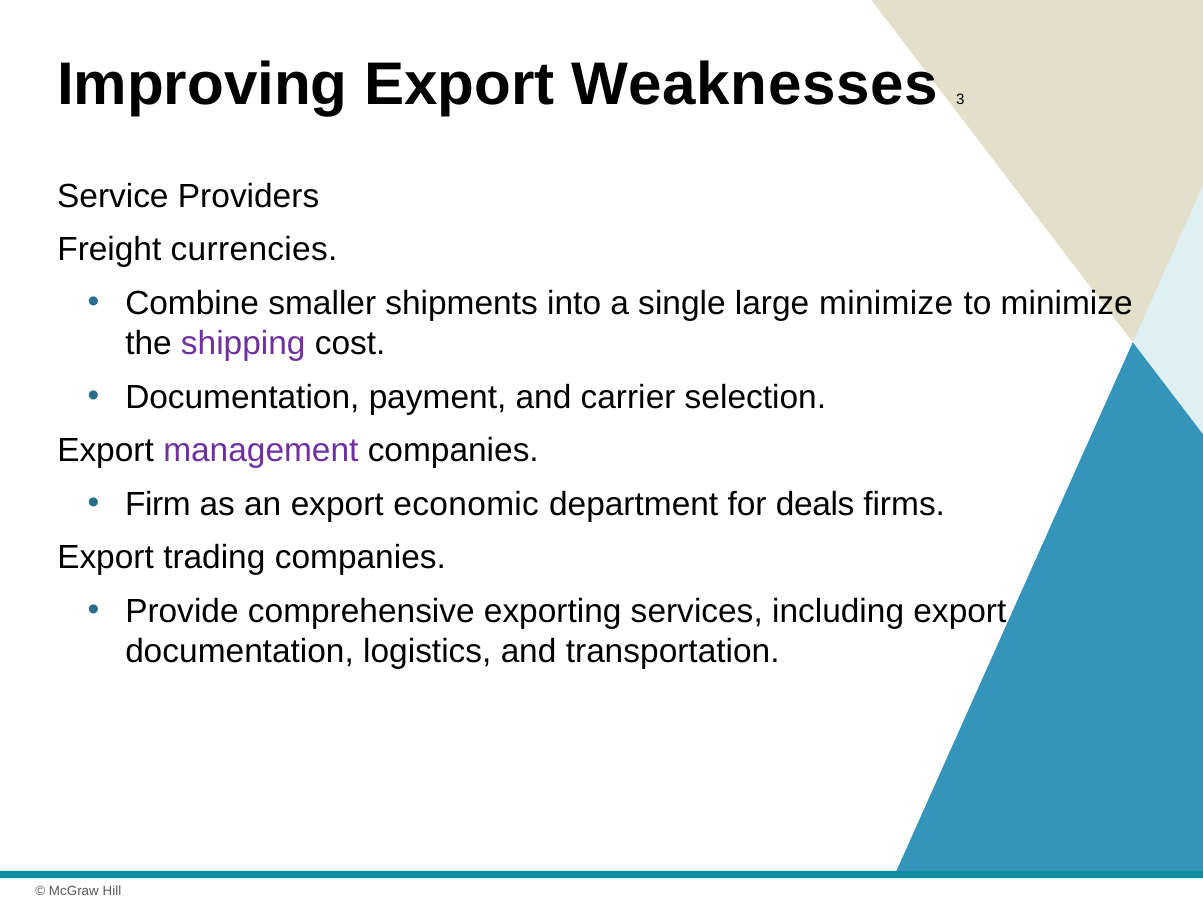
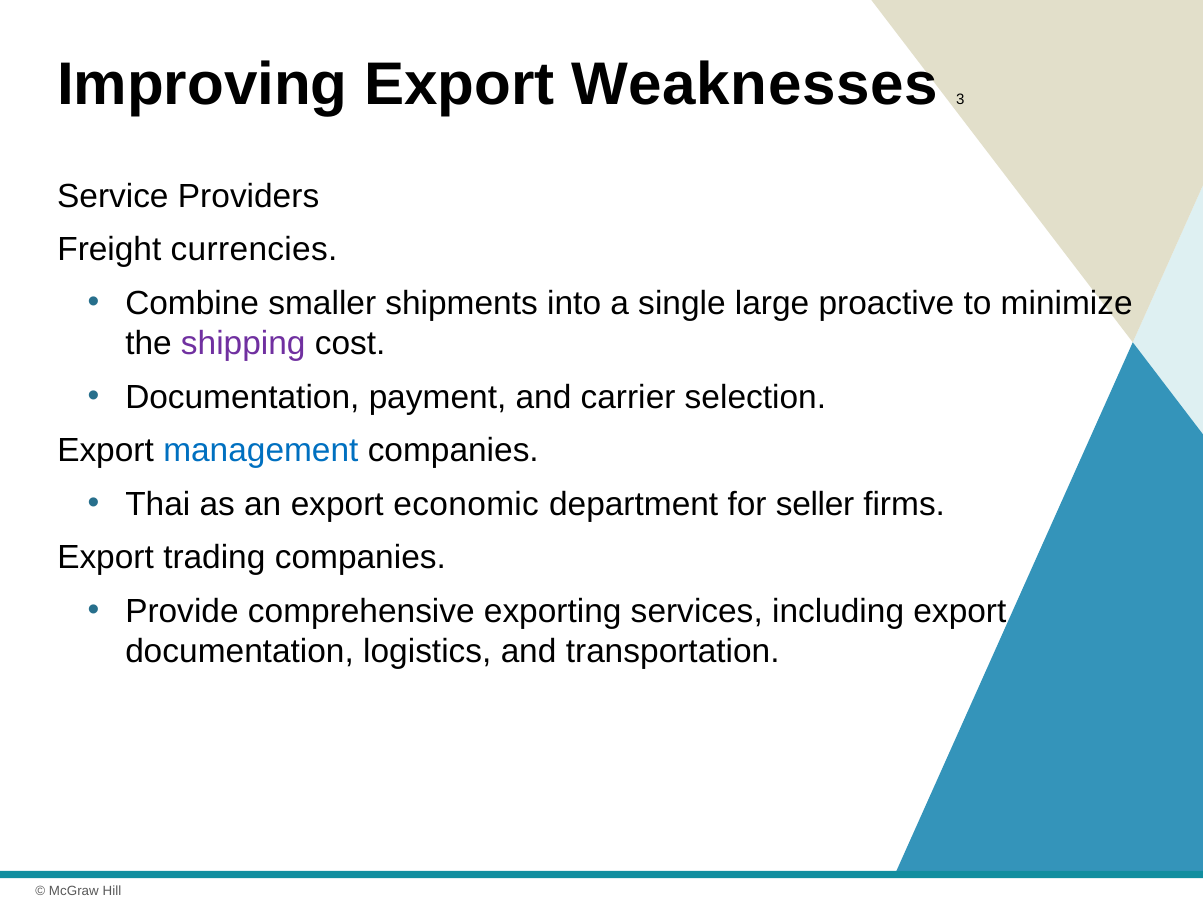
large minimize: minimize -> proactive
management colour: purple -> blue
Firm: Firm -> Thai
deals: deals -> seller
